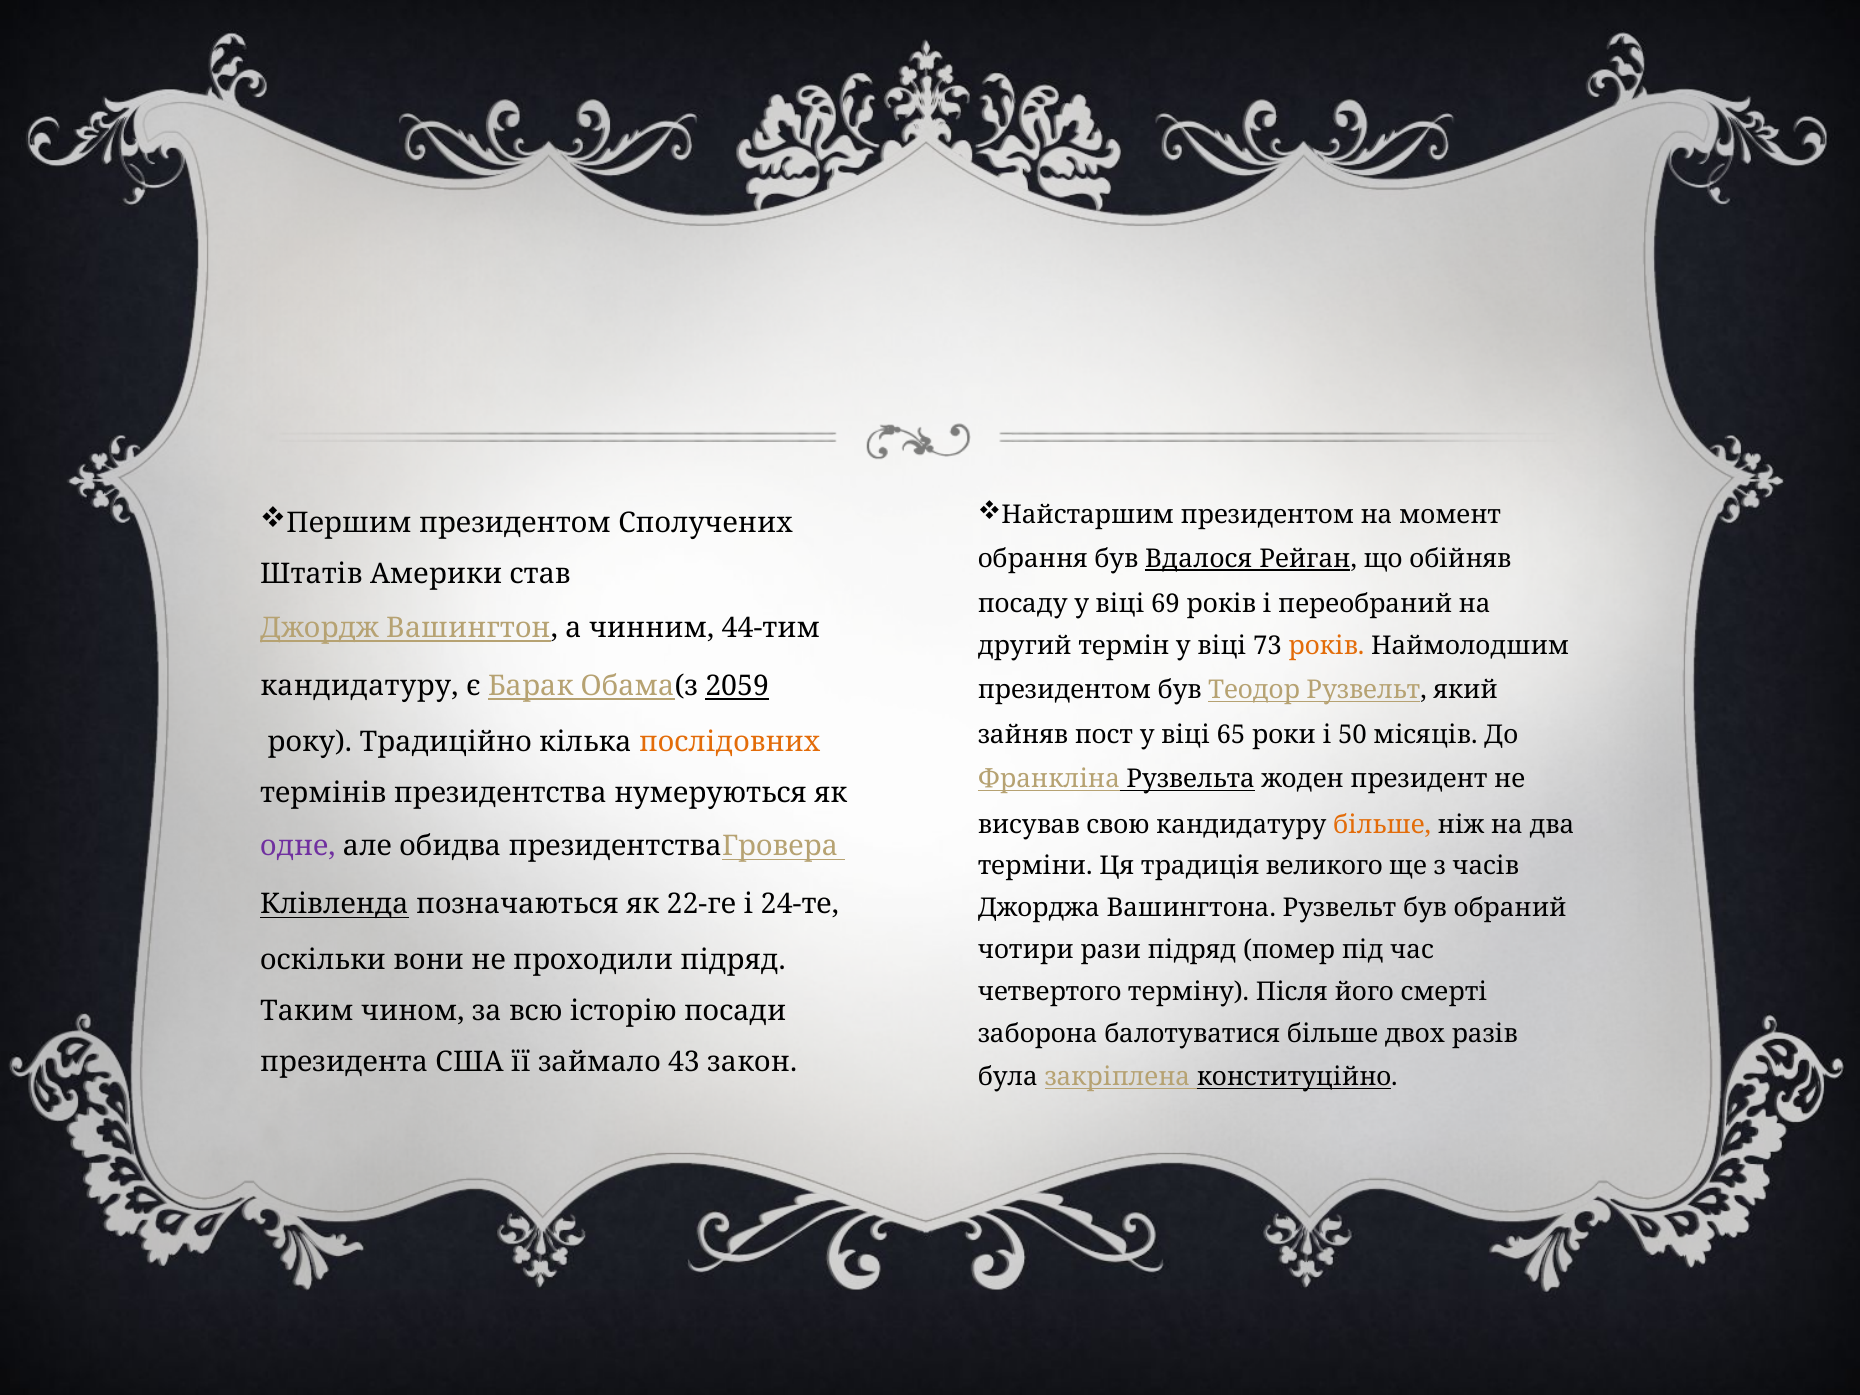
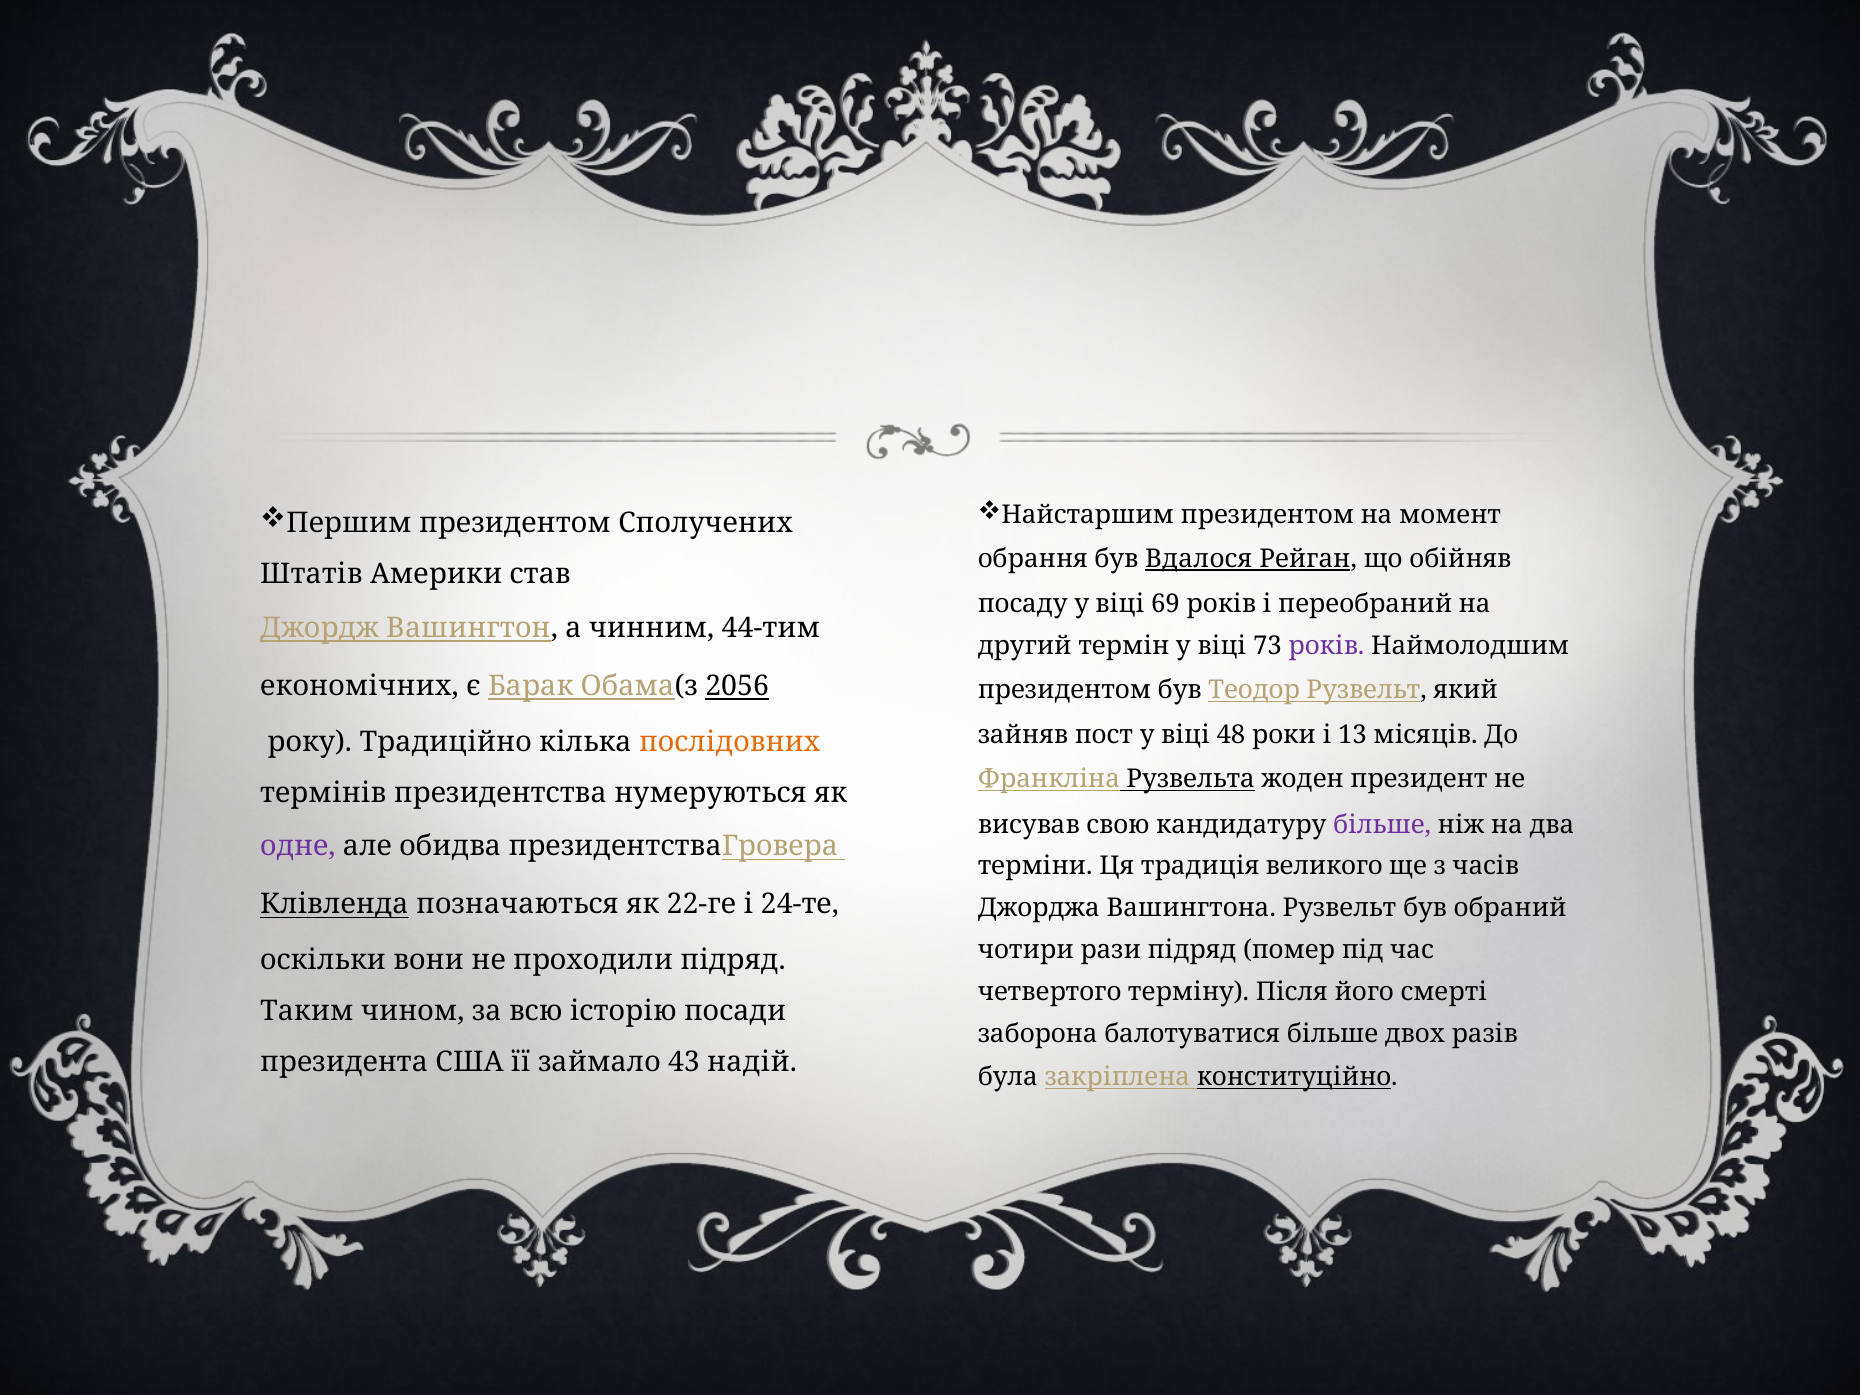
років at (1326, 646) colour: orange -> purple
кандидатуру at (359, 686): кандидатуру -> економічних
2059: 2059 -> 2056
65: 65 -> 48
50: 50 -> 13
більше at (1382, 825) colour: orange -> purple
закон: закон -> надій
